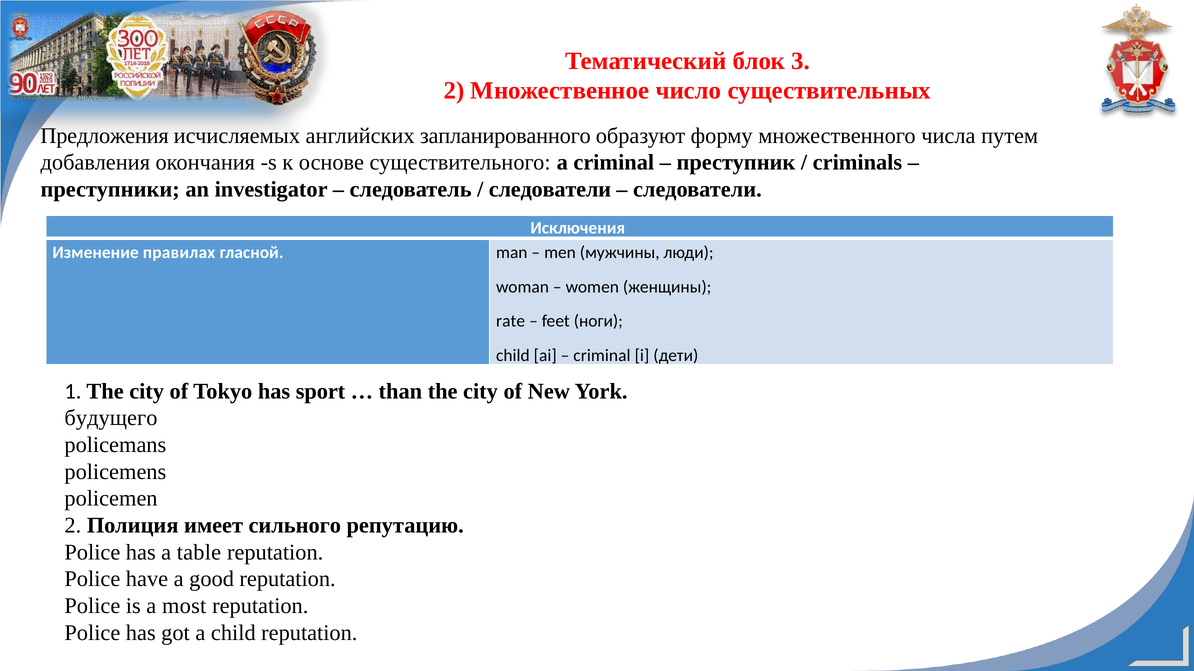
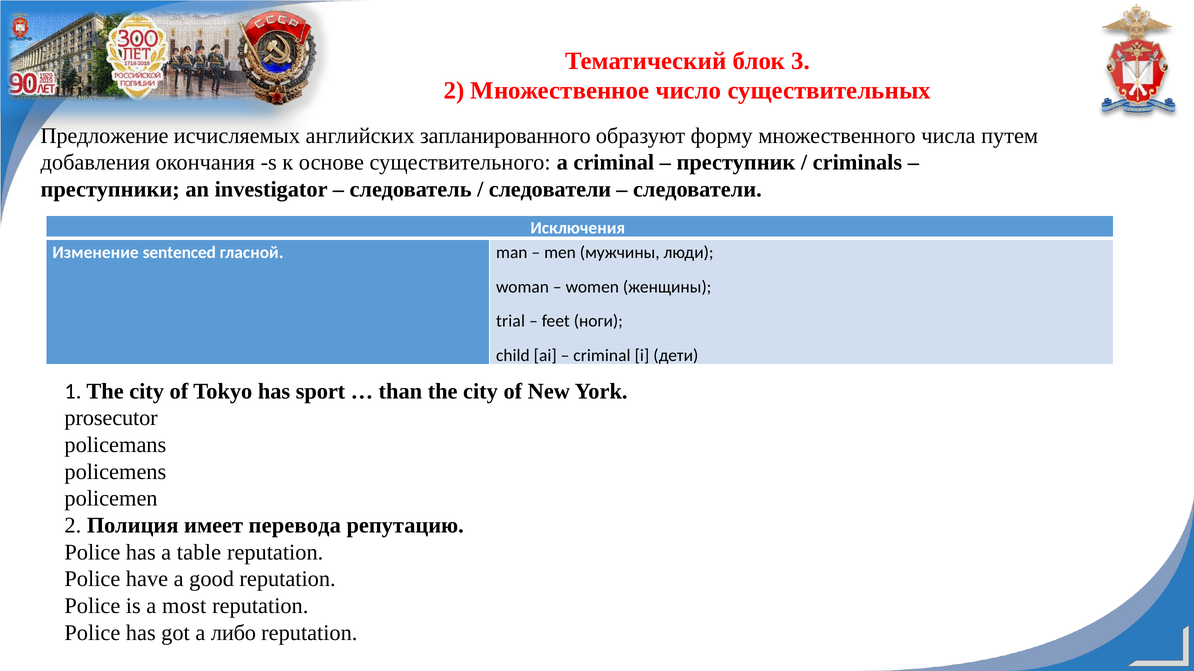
Предложения: Предложения -> Предложение
правилах: правилах -> sentenced
rate: rate -> trial
будущего: будущего -> prosecutor
сильного: сильного -> перевода
a child: child -> либо
